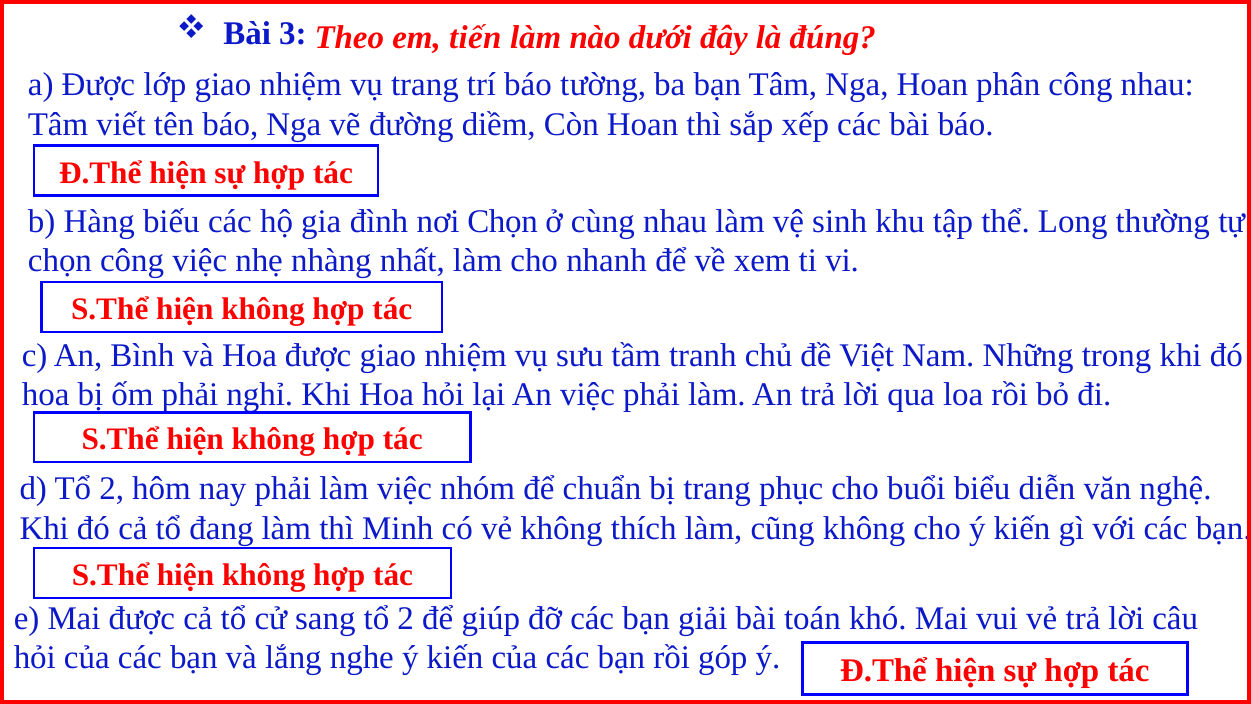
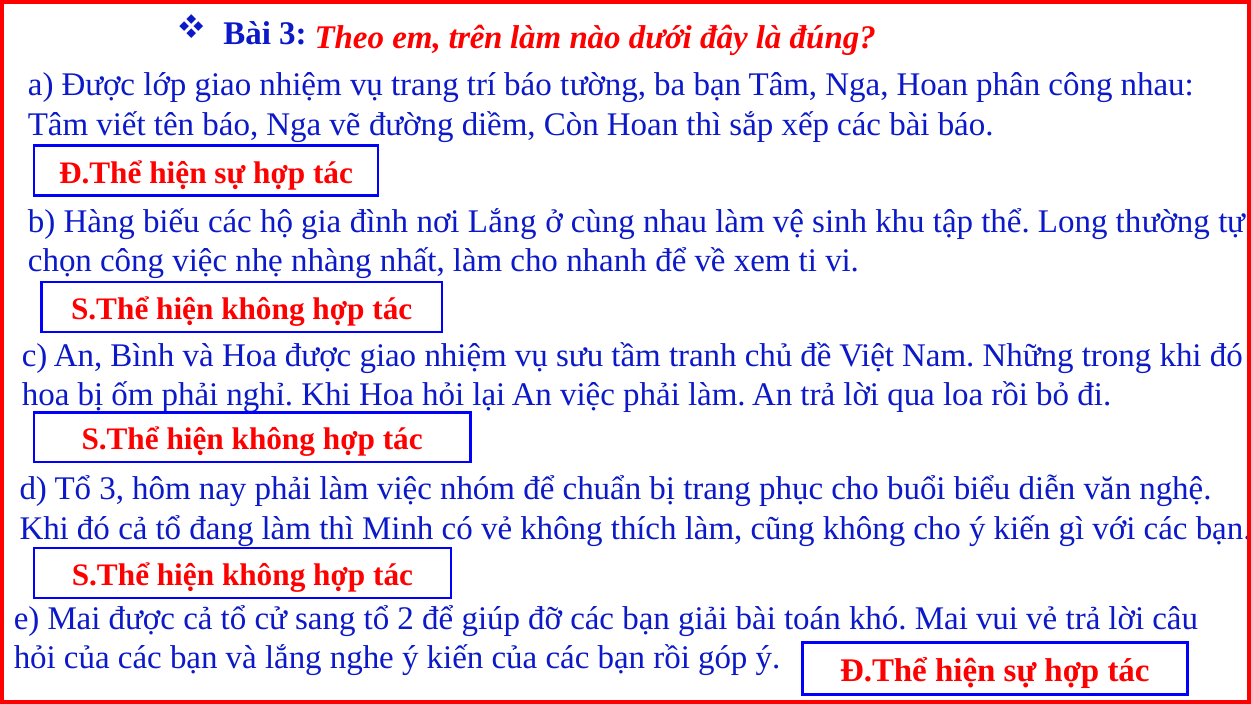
tiến: tiến -> trên
nơi Chọn: Chọn -> Lắng
d Tổ 2: 2 -> 3
